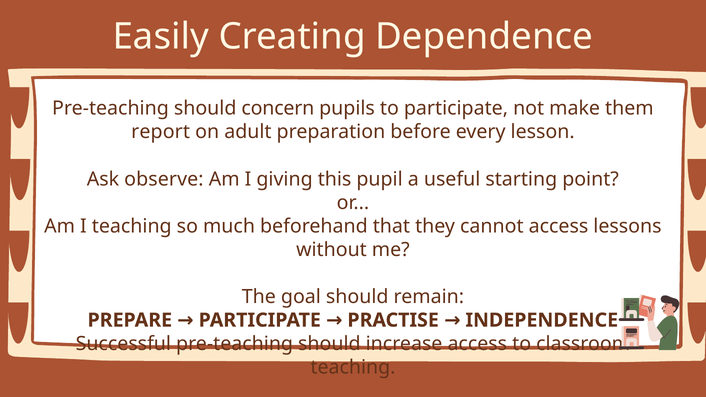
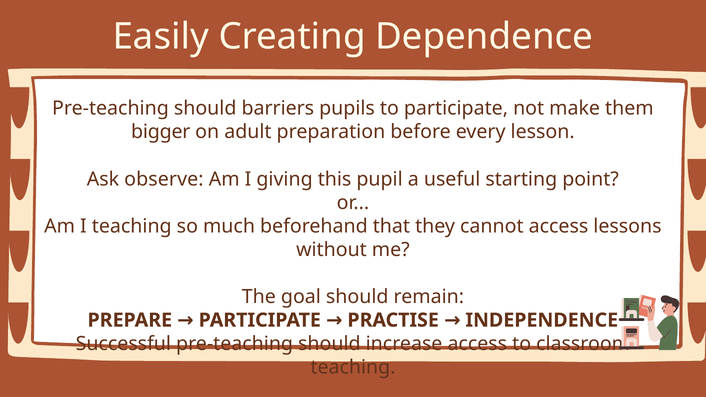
concern: concern -> barriers
report: report -> bigger
